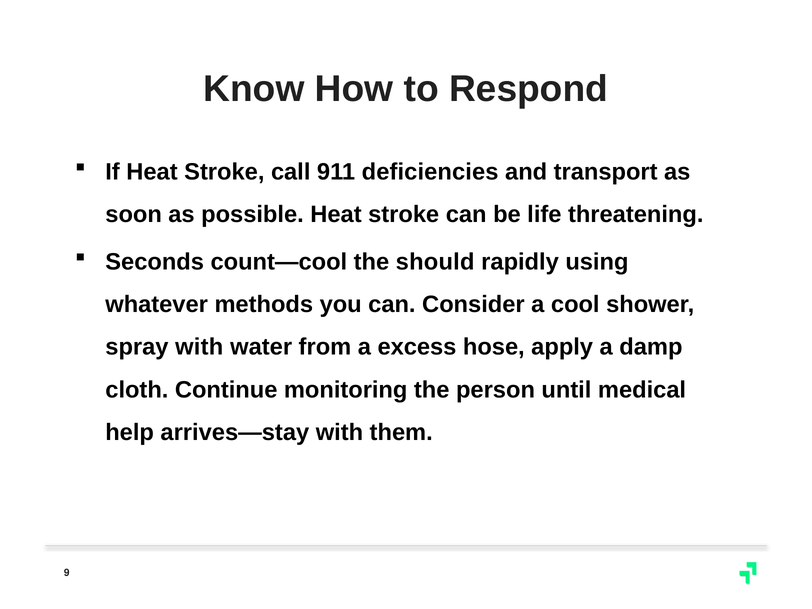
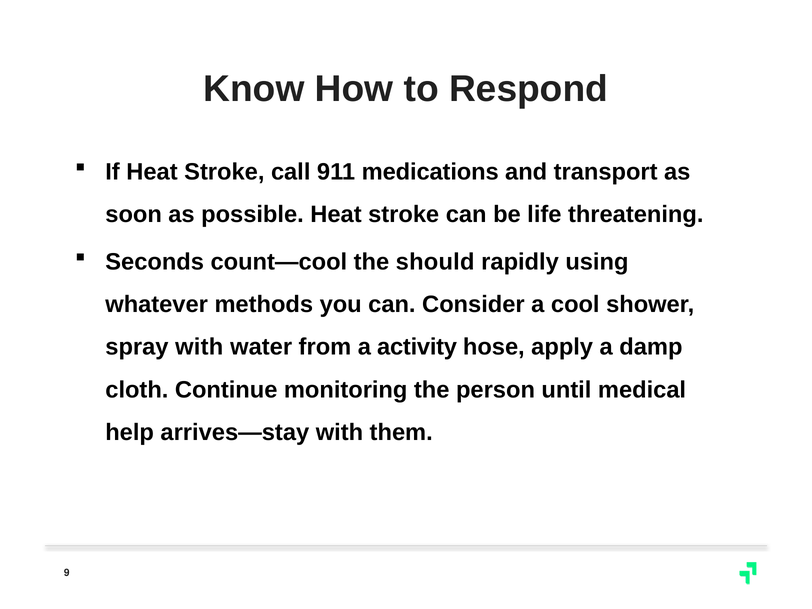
deficiencies: deficiencies -> medications
excess: excess -> activity
